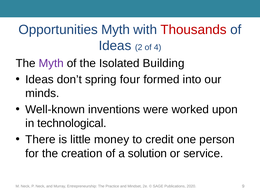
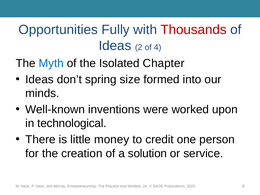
Opportunities Myth: Myth -> Fully
Myth at (51, 63) colour: purple -> blue
Building: Building -> Chapter
four: four -> size
